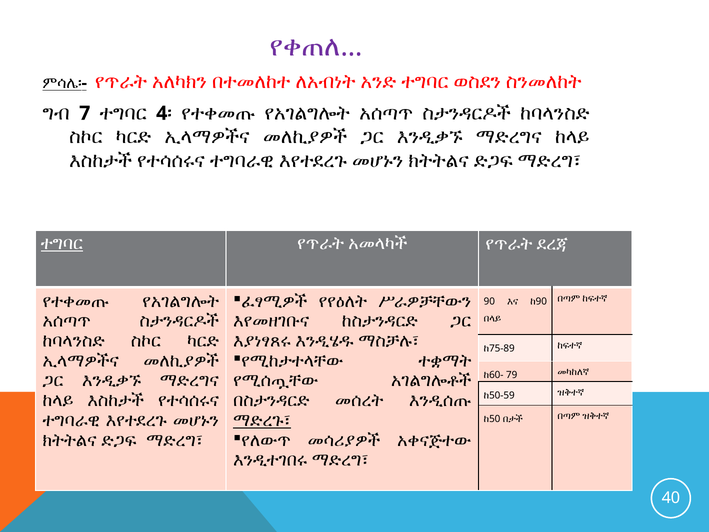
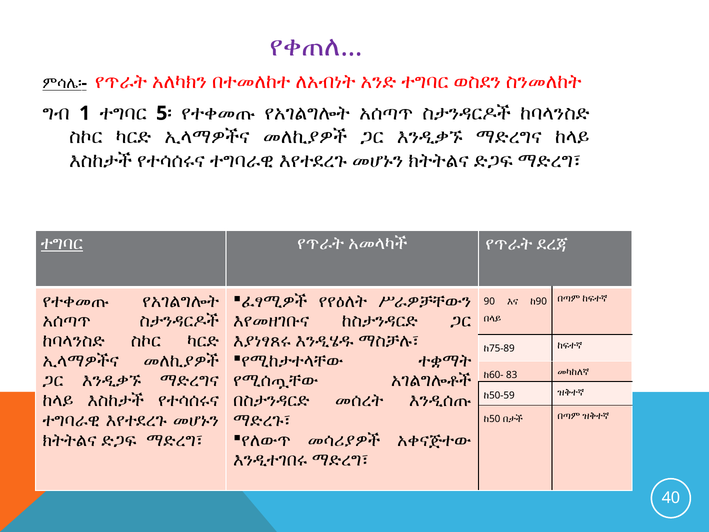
7: 7 -> 1
4: 4 -> 5
79: 79 -> 83
ማድረጉ፣ underline: present -> none
